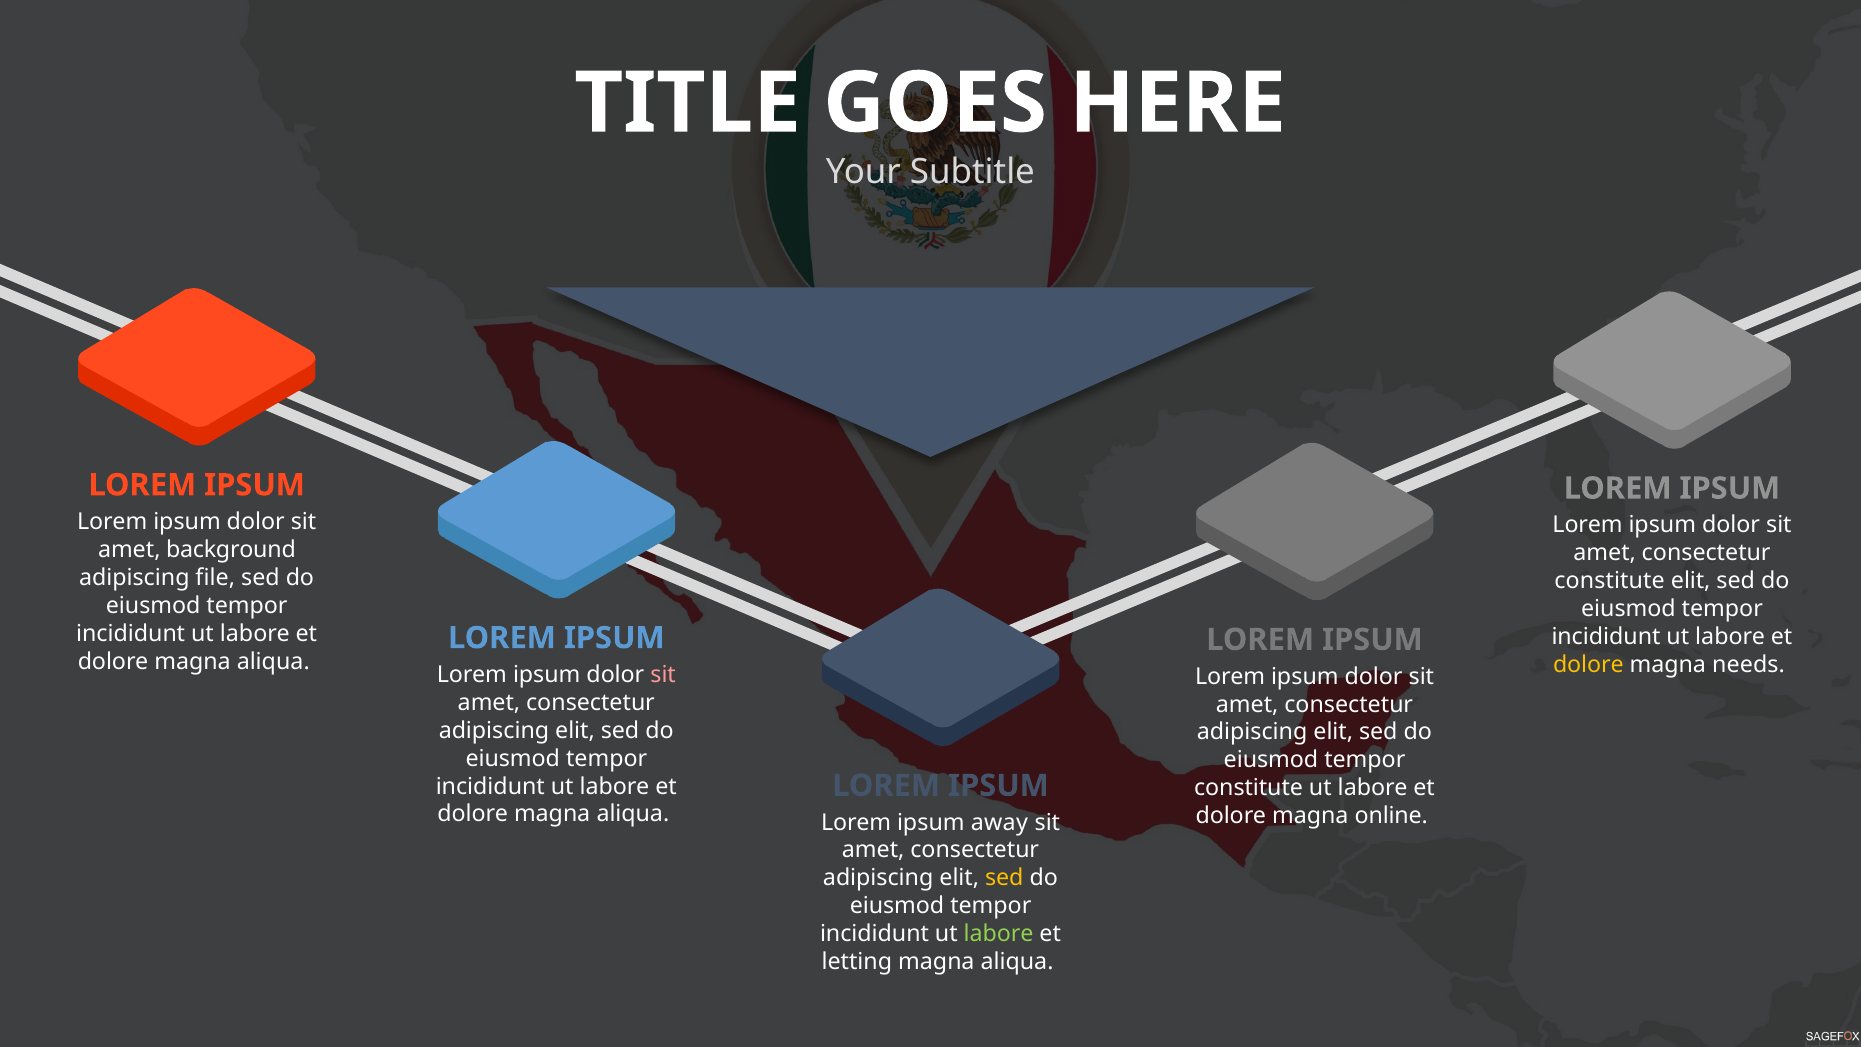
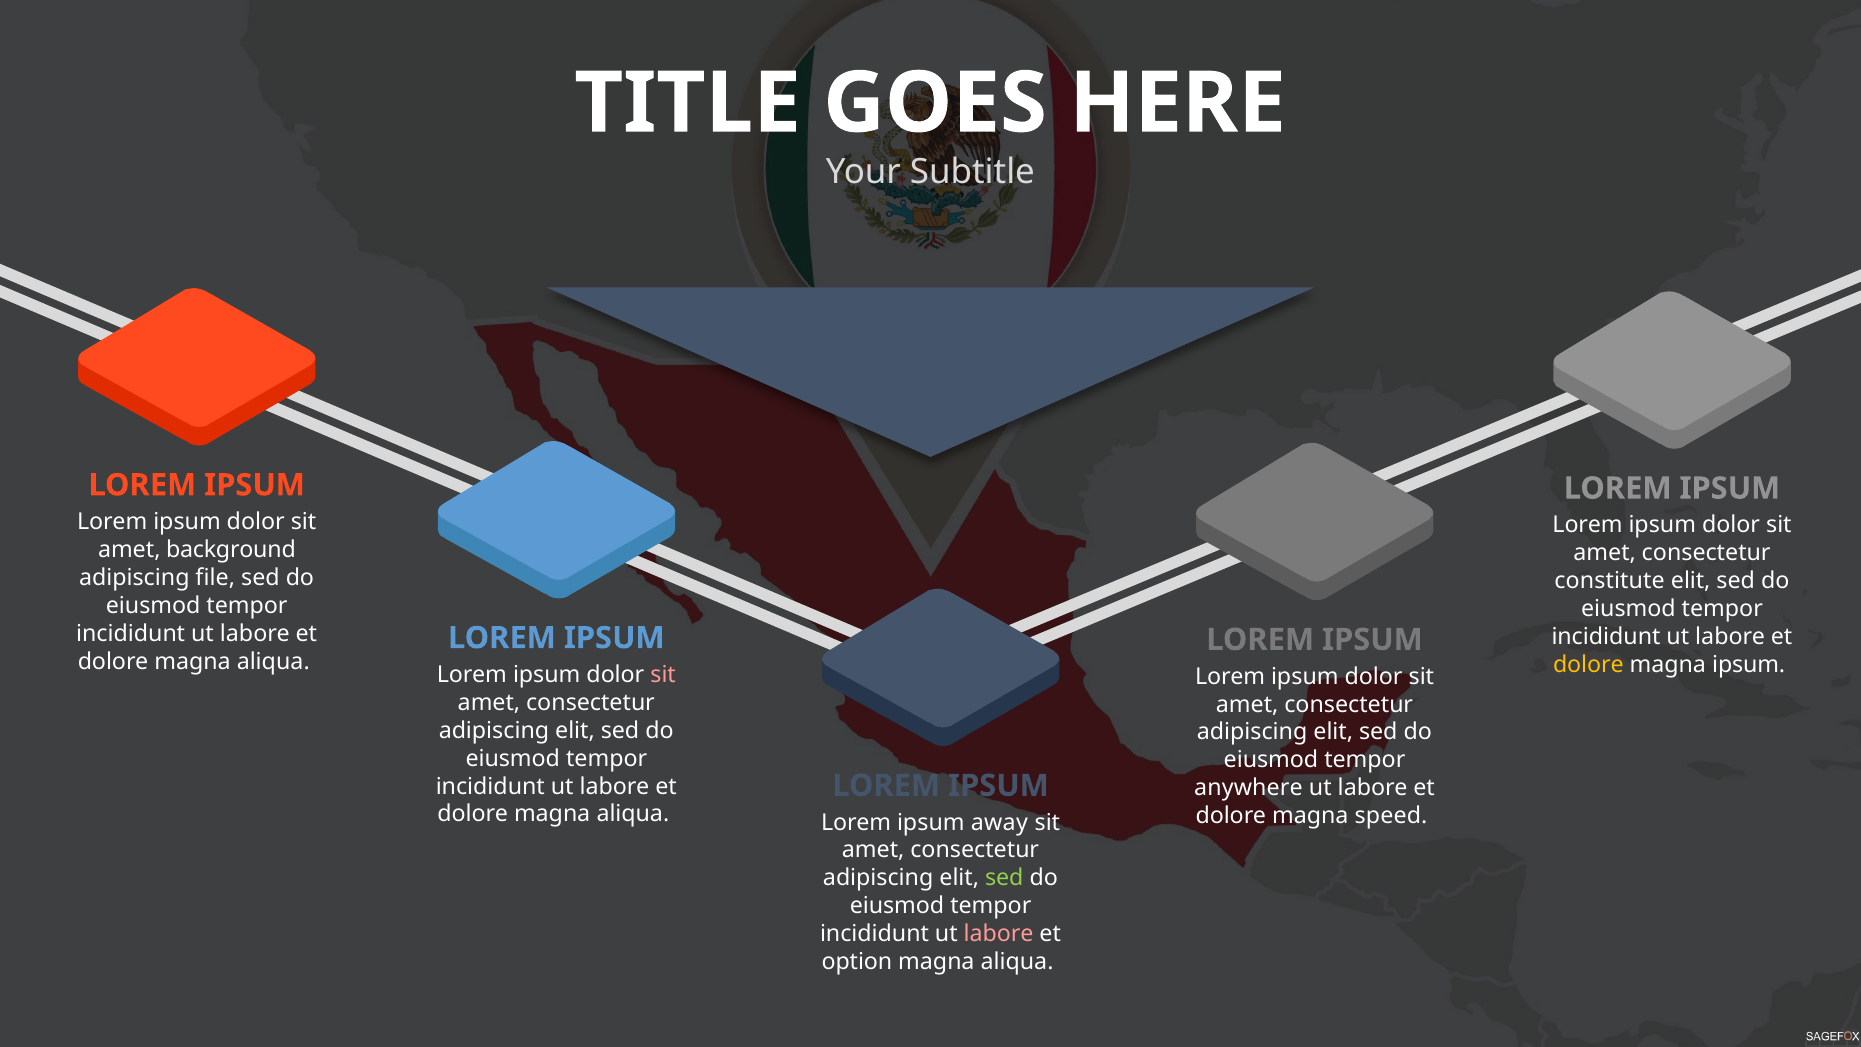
magna needs: needs -> ipsum
constitute at (1249, 788): constitute -> anywhere
online: online -> speed
sed at (1004, 878) colour: yellow -> light green
labore at (999, 934) colour: light green -> pink
letting: letting -> option
